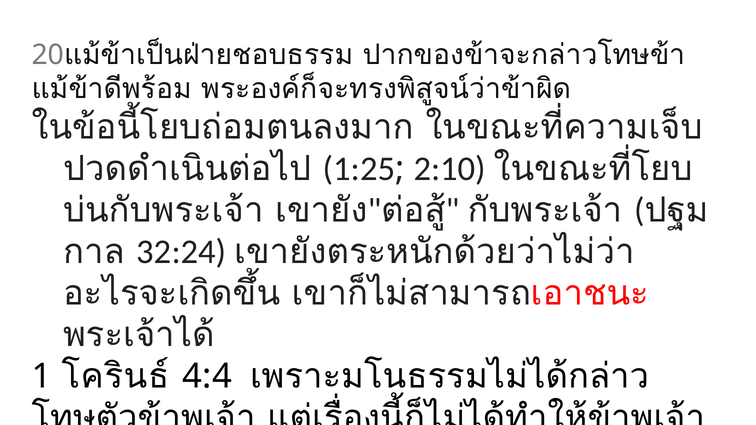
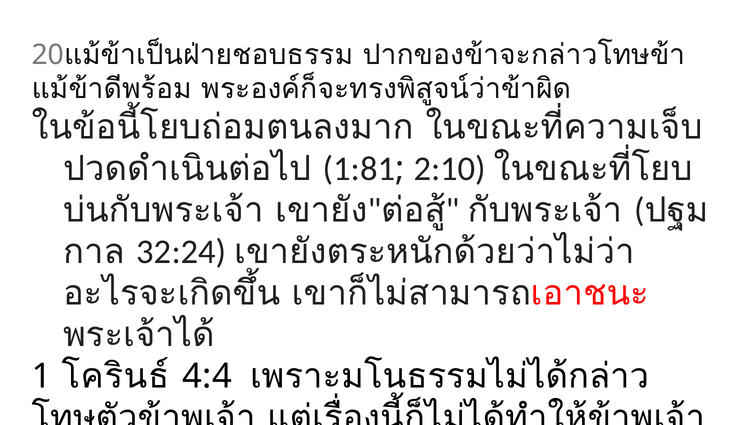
1:25: 1:25 -> 1:81
